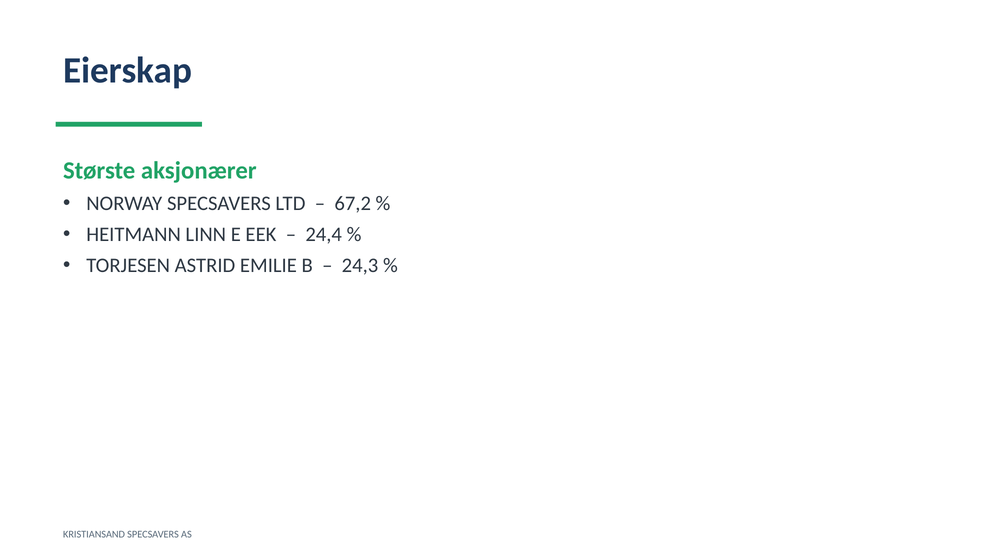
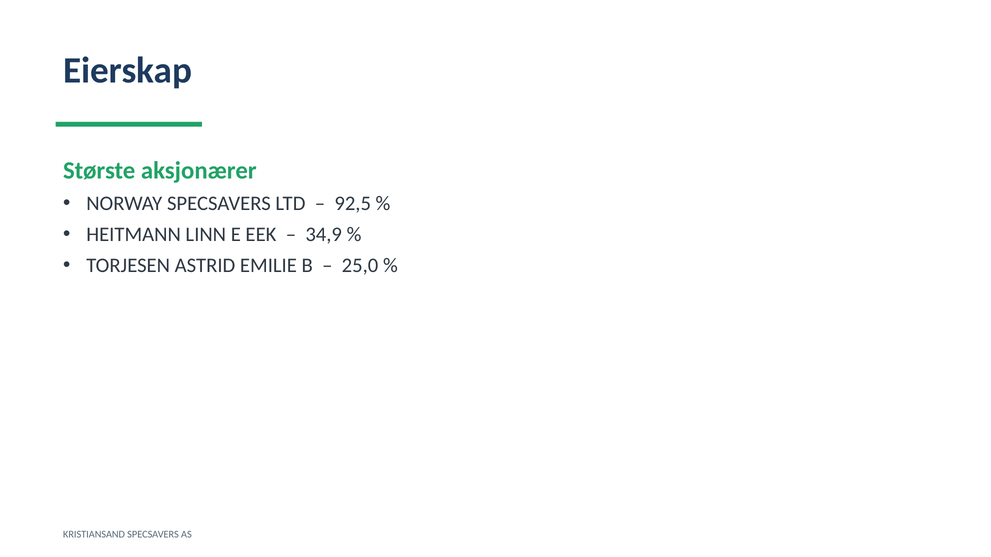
67,2: 67,2 -> 92,5
24,4: 24,4 -> 34,9
24,3: 24,3 -> 25,0
